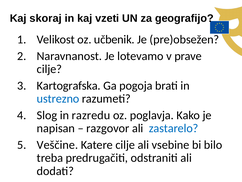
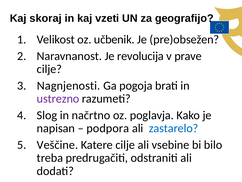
lotevamo: lotevamo -> revolucija
Kartografska: Kartografska -> Nagnjenosti
ustrezno colour: blue -> purple
razredu: razredu -> načrtno
razgovor: razgovor -> podpora
